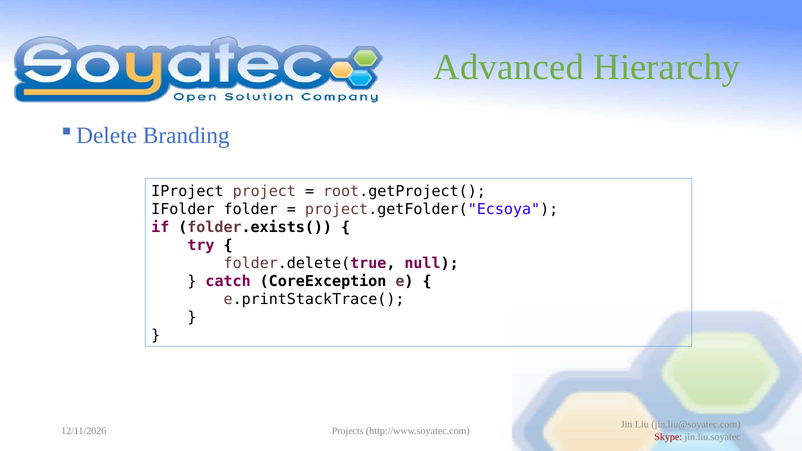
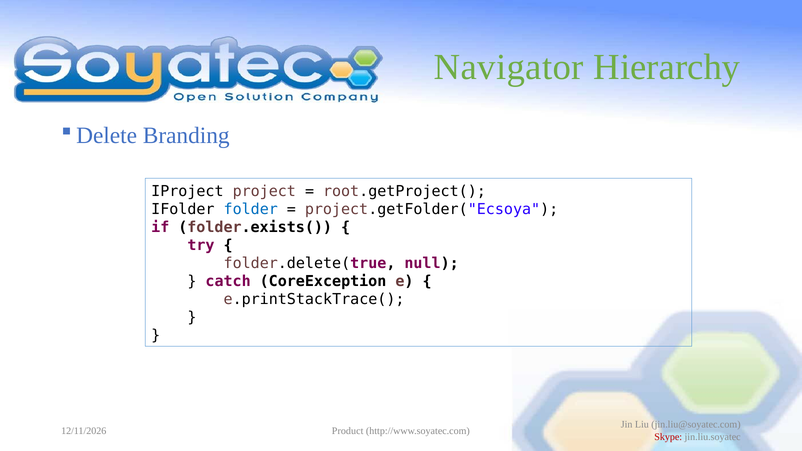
Advanced: Advanced -> Navigator
folder colour: black -> blue
Projects: Projects -> Product
